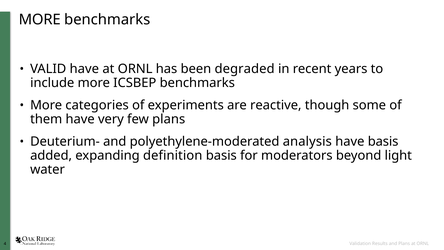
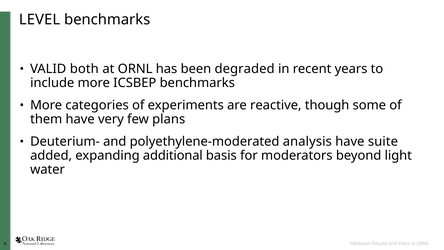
MORE at (40, 20): MORE -> LEVEL
VALID have: have -> both
have basis: basis -> suite
definition: definition -> additional
